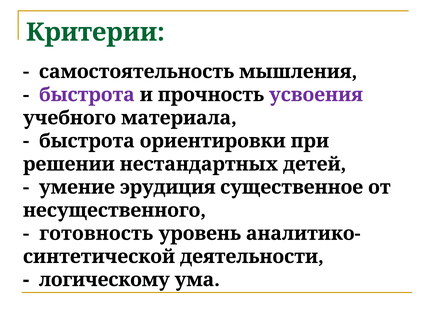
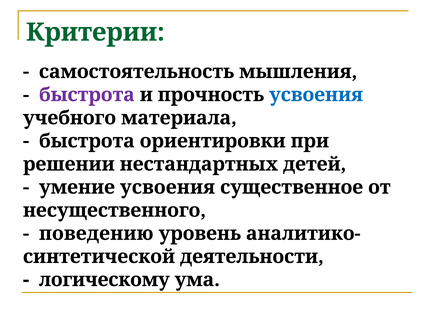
усвоения at (316, 95) colour: purple -> blue
умение эрудиция: эрудиция -> усвоения
готовность: готовность -> поведению
